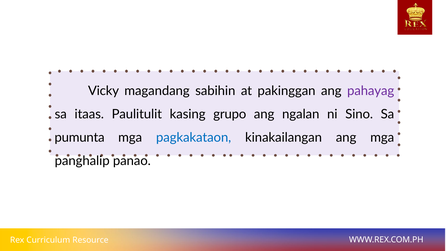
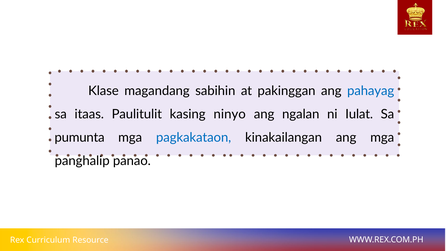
Vicky: Vicky -> Klase
pahayag colour: purple -> blue
grupo: grupo -> ninyo
Sino: Sino -> Iulat
